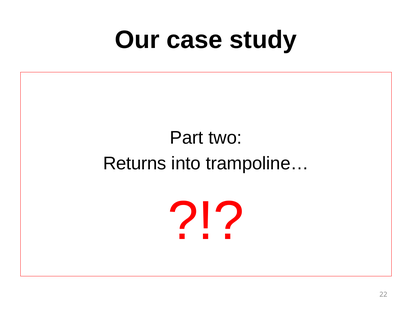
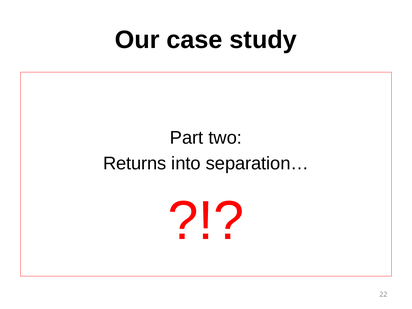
trampoline…: trampoline… -> separation…
